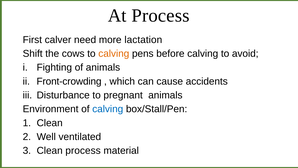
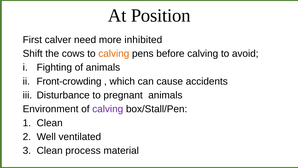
At Process: Process -> Position
lactation: lactation -> inhibited
calving at (108, 109) colour: blue -> purple
